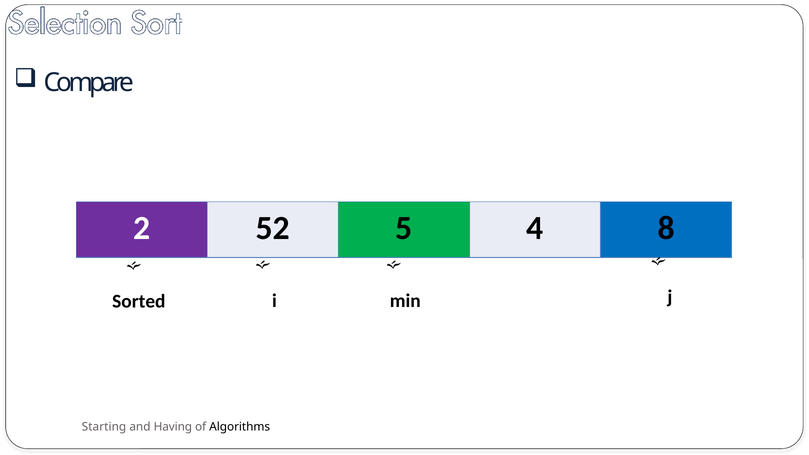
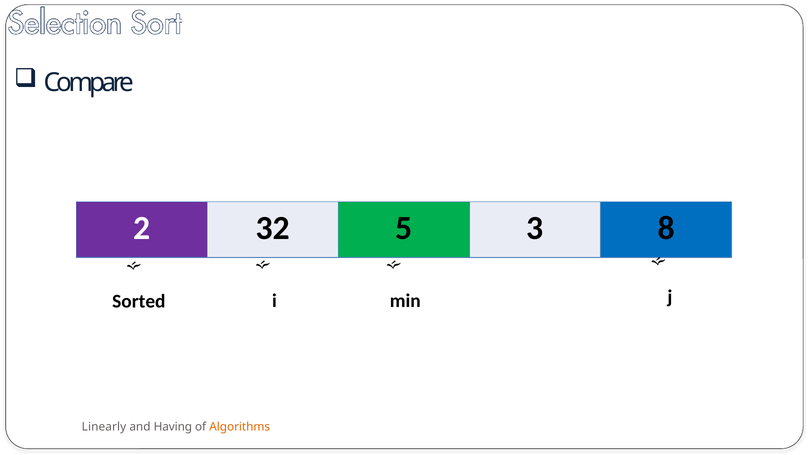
52: 52 -> 32
4: 4 -> 3
Starting: Starting -> Linearly
Algorithms colour: black -> orange
